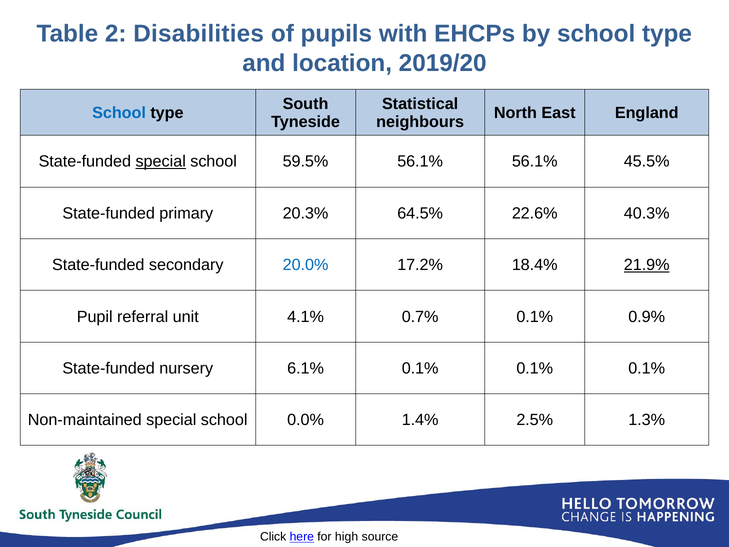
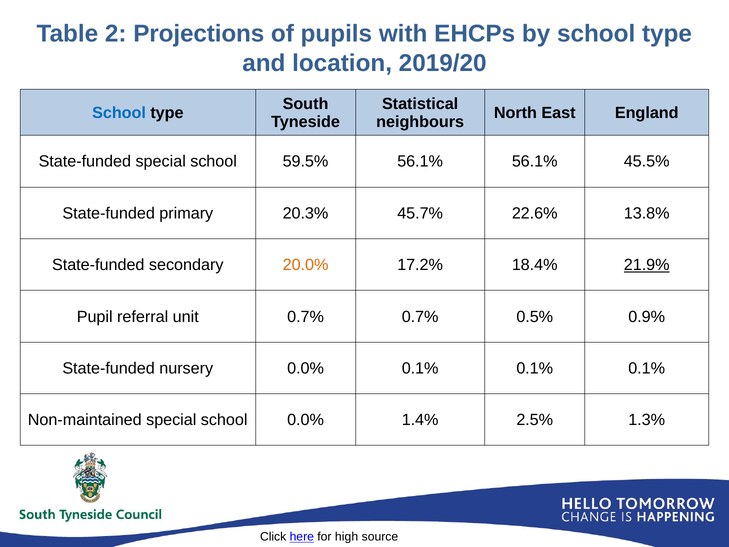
Disabilities: Disabilities -> Projections
special at (161, 162) underline: present -> none
64.5%: 64.5% -> 45.7%
40.3%: 40.3% -> 13.8%
20.0% colour: blue -> orange
unit 4.1%: 4.1% -> 0.7%
0.7% 0.1%: 0.1% -> 0.5%
nursery 6.1%: 6.1% -> 0.0%
